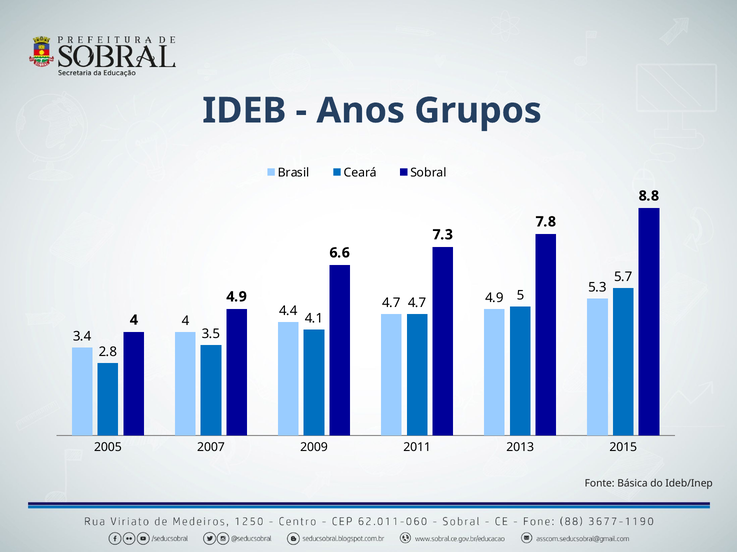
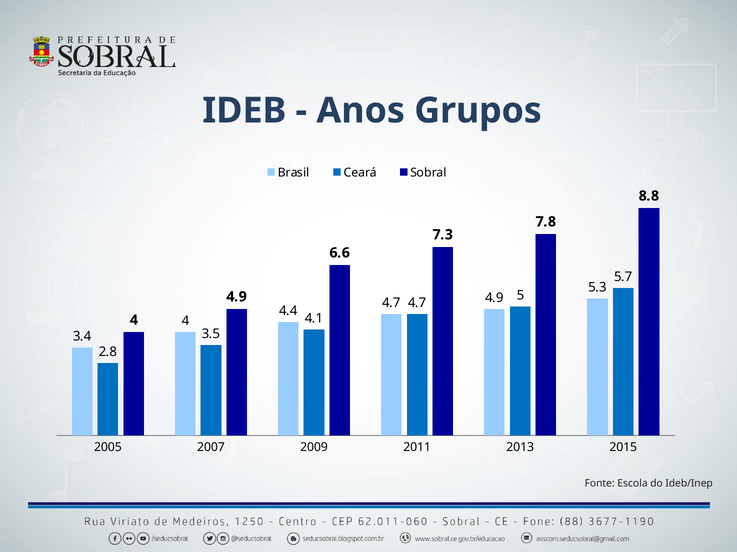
Básica: Básica -> Escola
